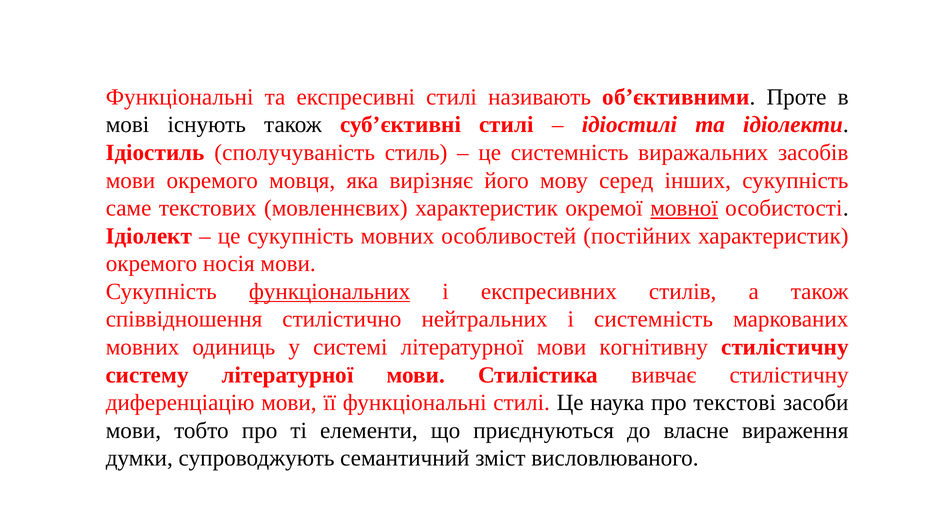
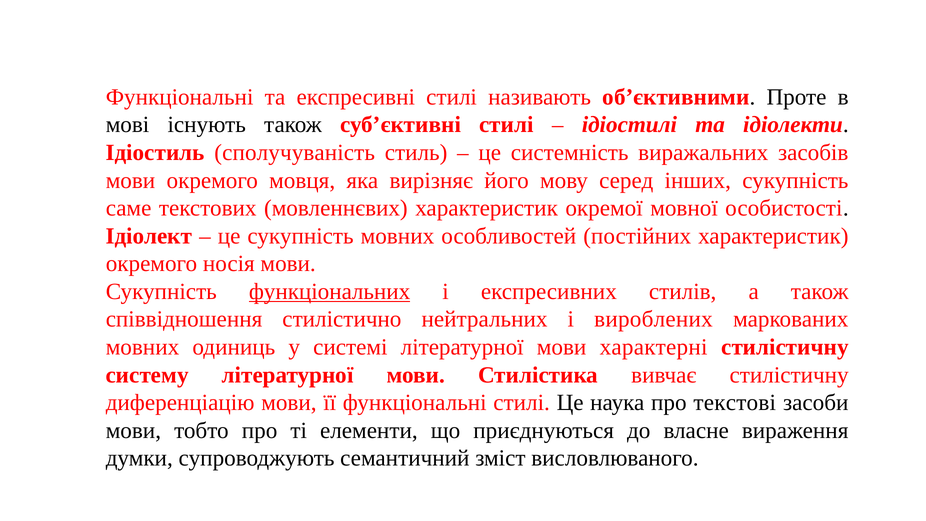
мовної underline: present -> none
і системність: системність -> вироблених
когнітивну: когнітивну -> характерні
